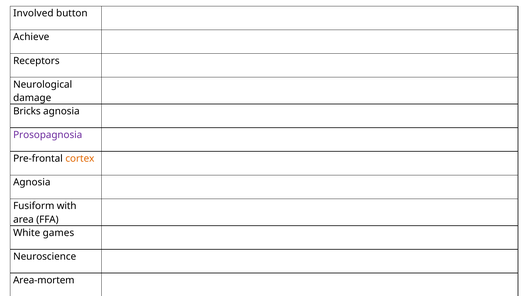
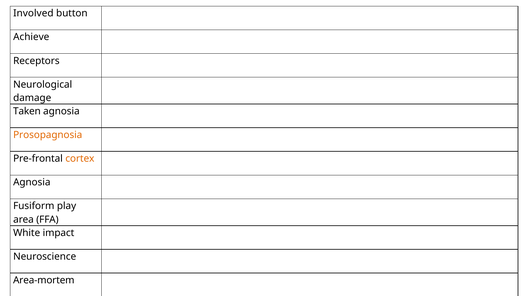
Bricks: Bricks -> Taken
Prosopagnosia colour: purple -> orange
with: with -> play
games: games -> impact
